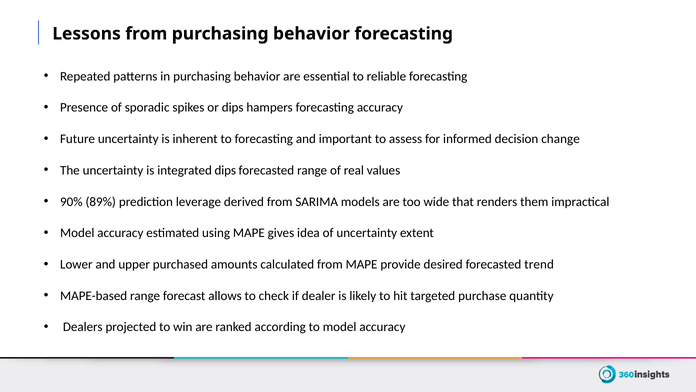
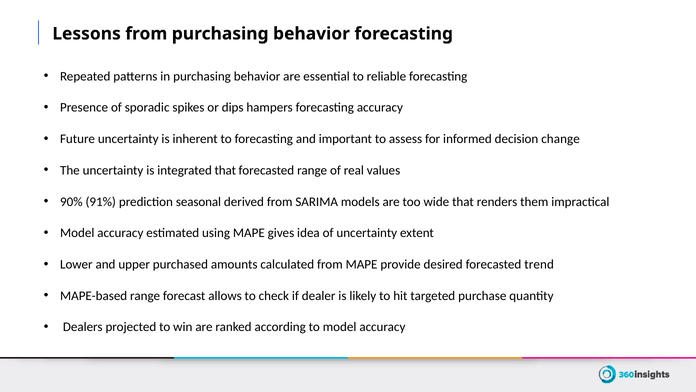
integrated dips: dips -> that
89%: 89% -> 91%
leverage: leverage -> seasonal
